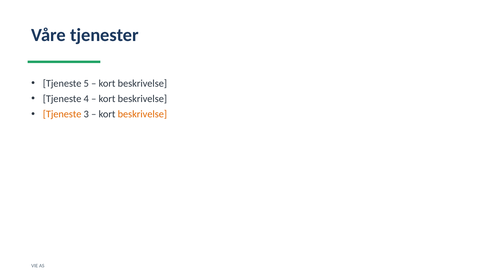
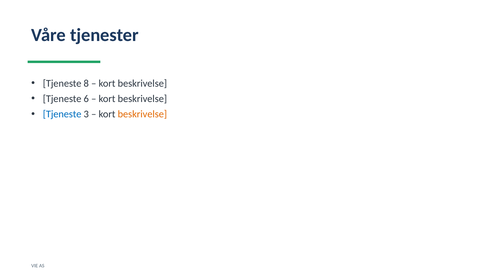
5: 5 -> 8
4: 4 -> 6
Tjeneste at (62, 114) colour: orange -> blue
